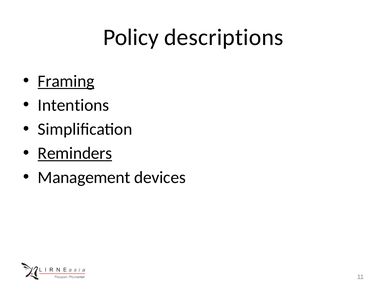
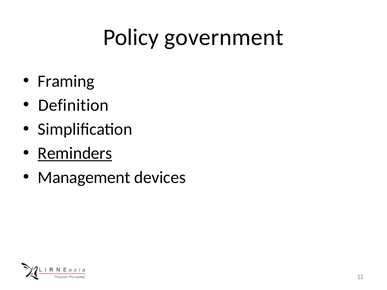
descriptions: descriptions -> government
Framing underline: present -> none
Intentions: Intentions -> Definition
